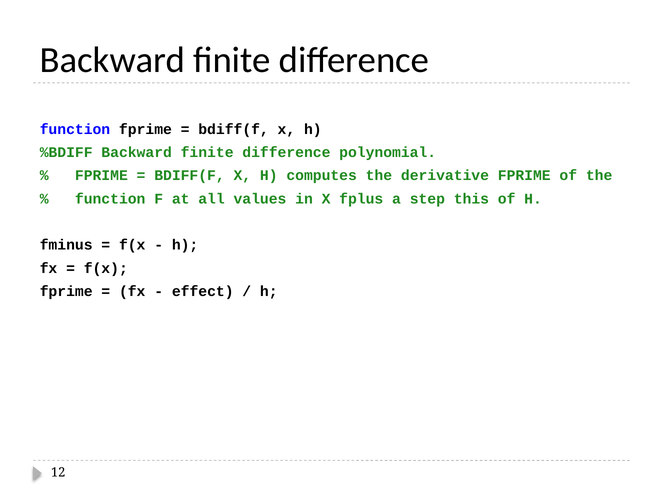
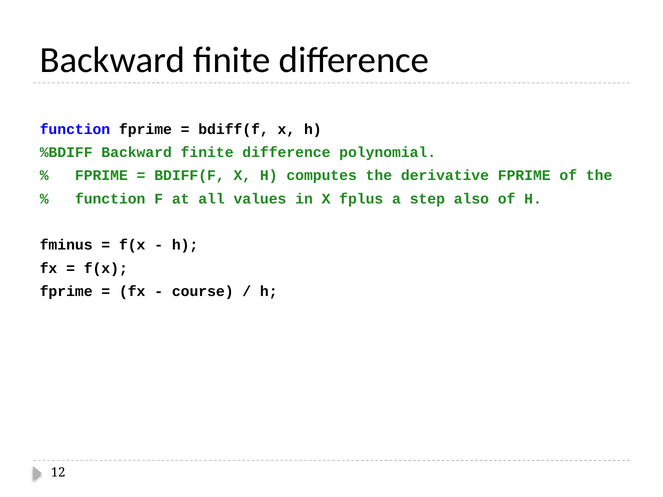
this: this -> also
effect: effect -> course
